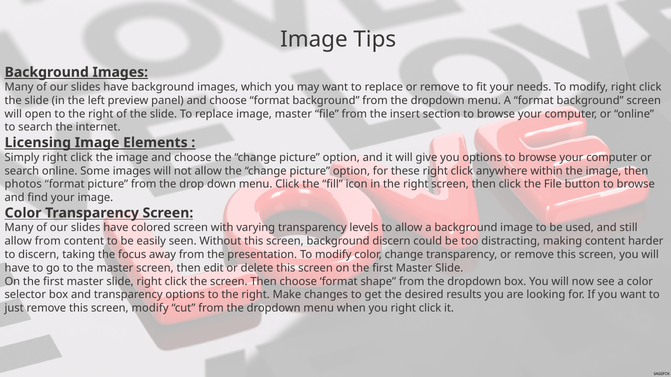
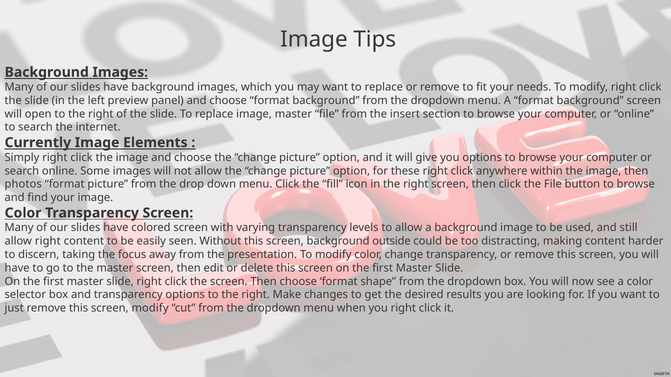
Licensing: Licensing -> Currently
allow from: from -> right
background discern: discern -> outside
